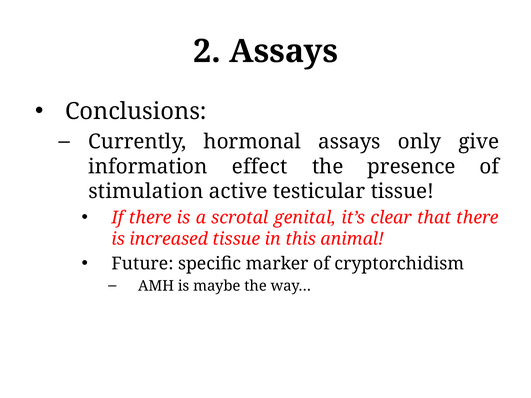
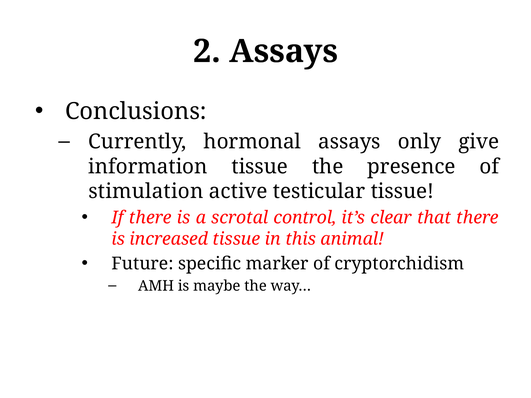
information effect: effect -> tissue
genital: genital -> control
